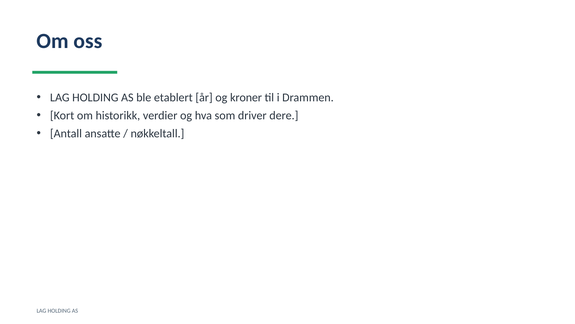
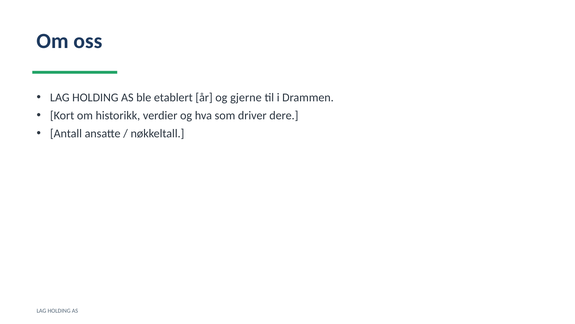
kroner: kroner -> gjerne
